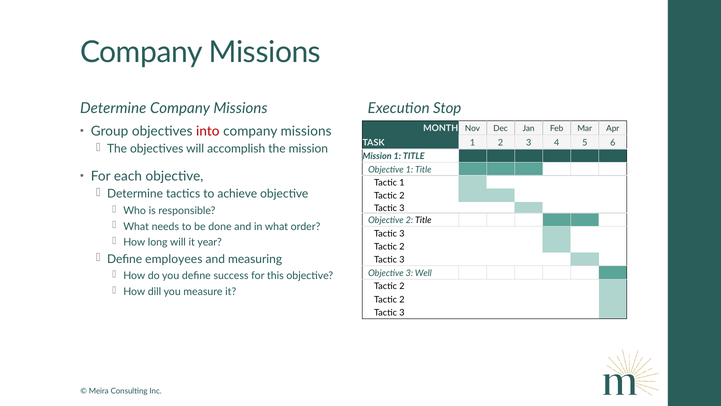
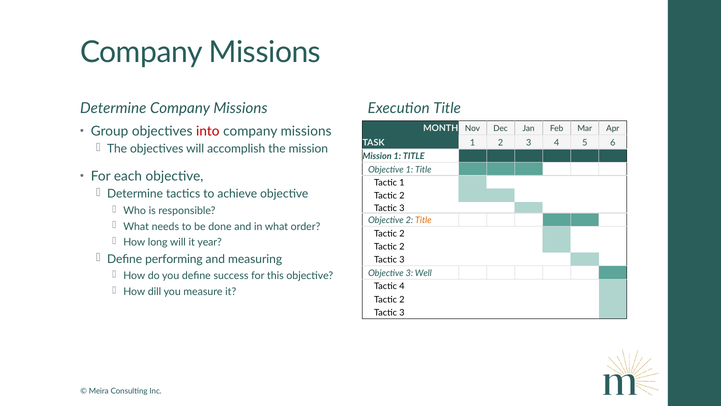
Execution Stop: Stop -> Title
Title at (423, 220) colour: black -> orange
3 at (402, 233): 3 -> 2
employees: employees -> performing
2 at (402, 286): 2 -> 4
